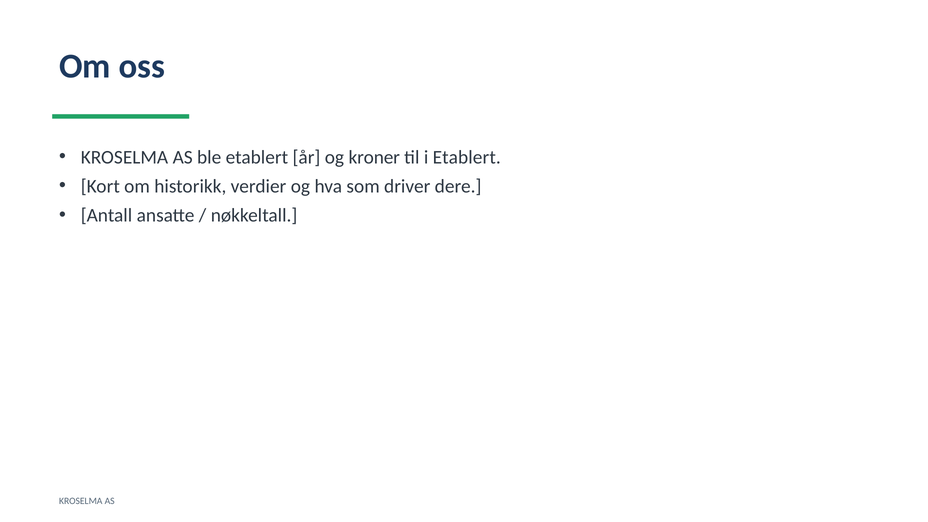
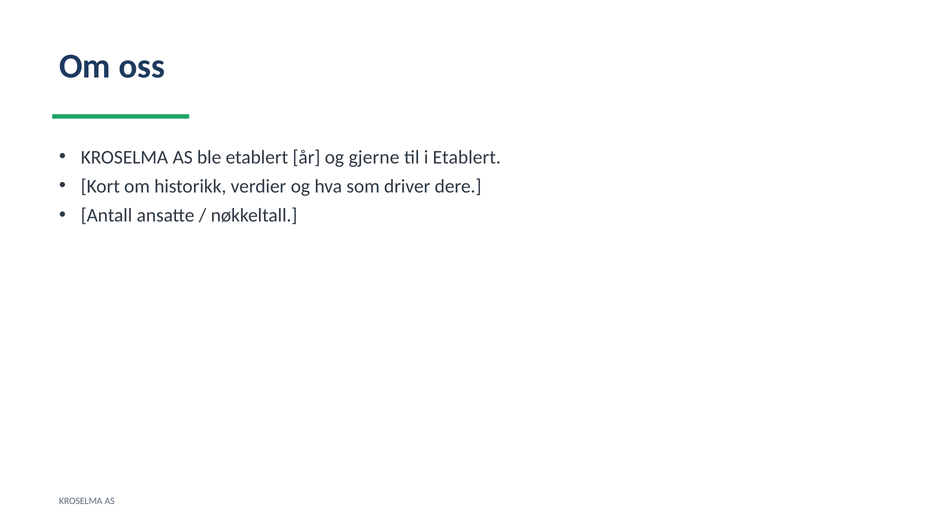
kroner: kroner -> gjerne
